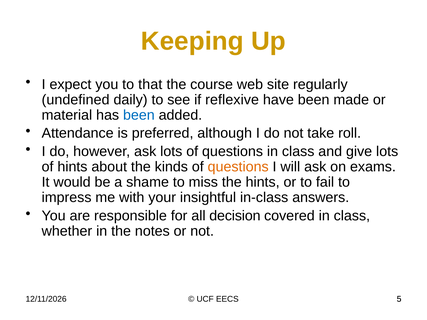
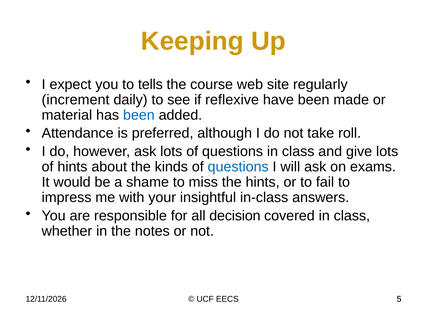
that: that -> tells
undefined: undefined -> increment
questions at (238, 167) colour: orange -> blue
